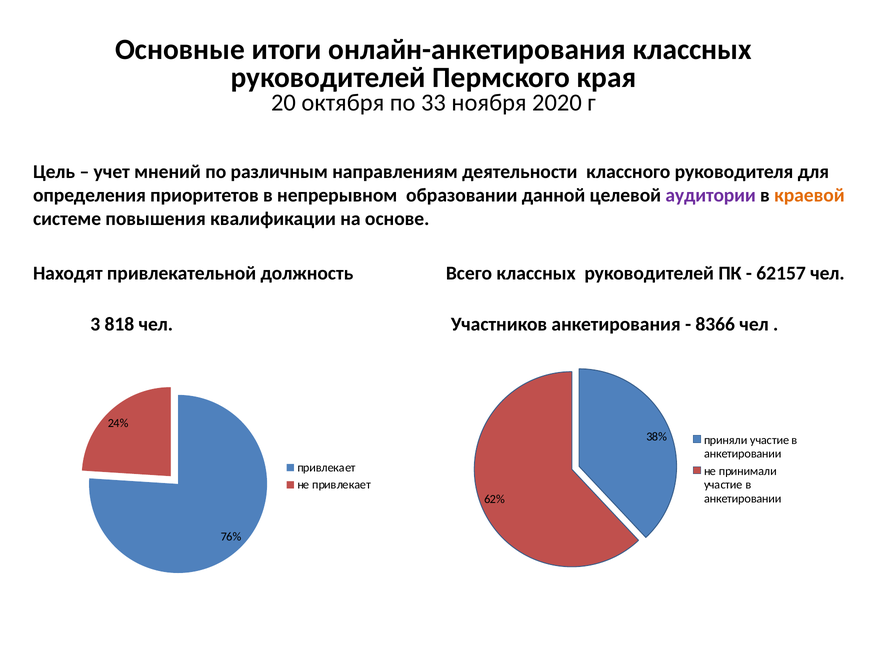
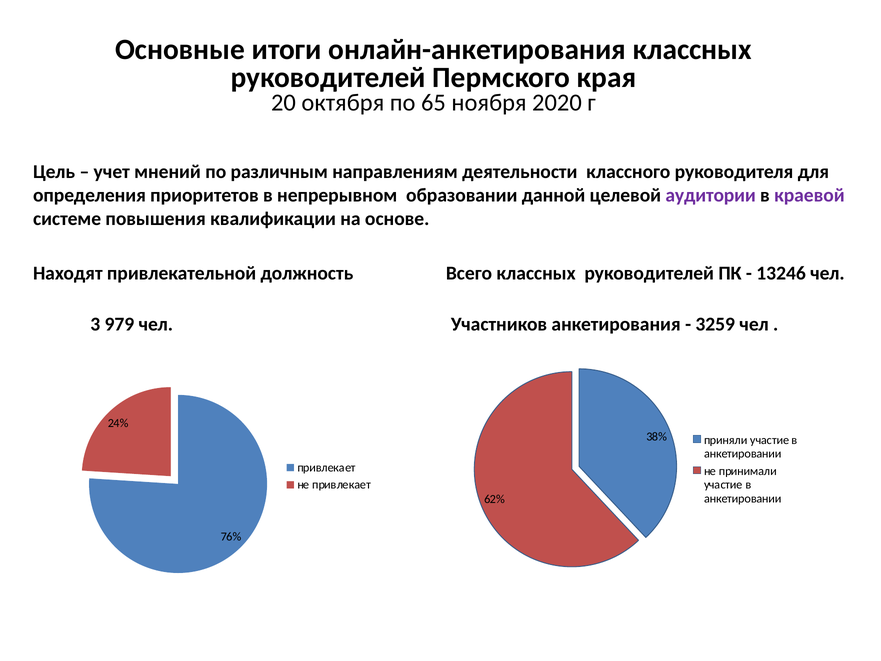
33: 33 -> 65
краевой colour: orange -> purple
62157: 62157 -> 13246
818: 818 -> 979
8366: 8366 -> 3259
